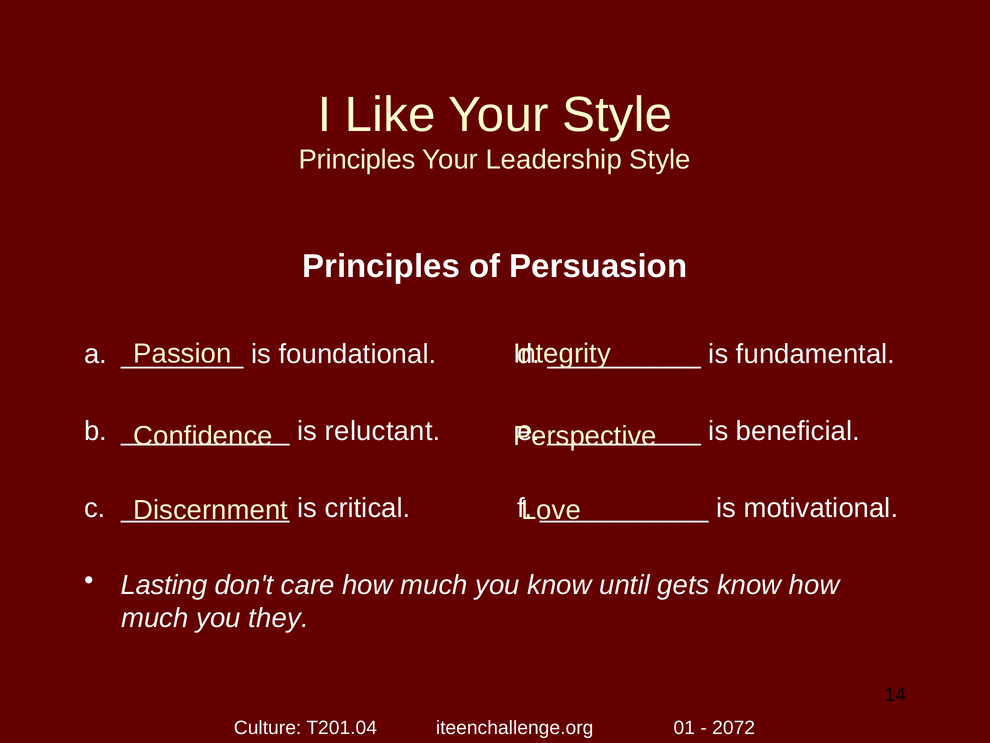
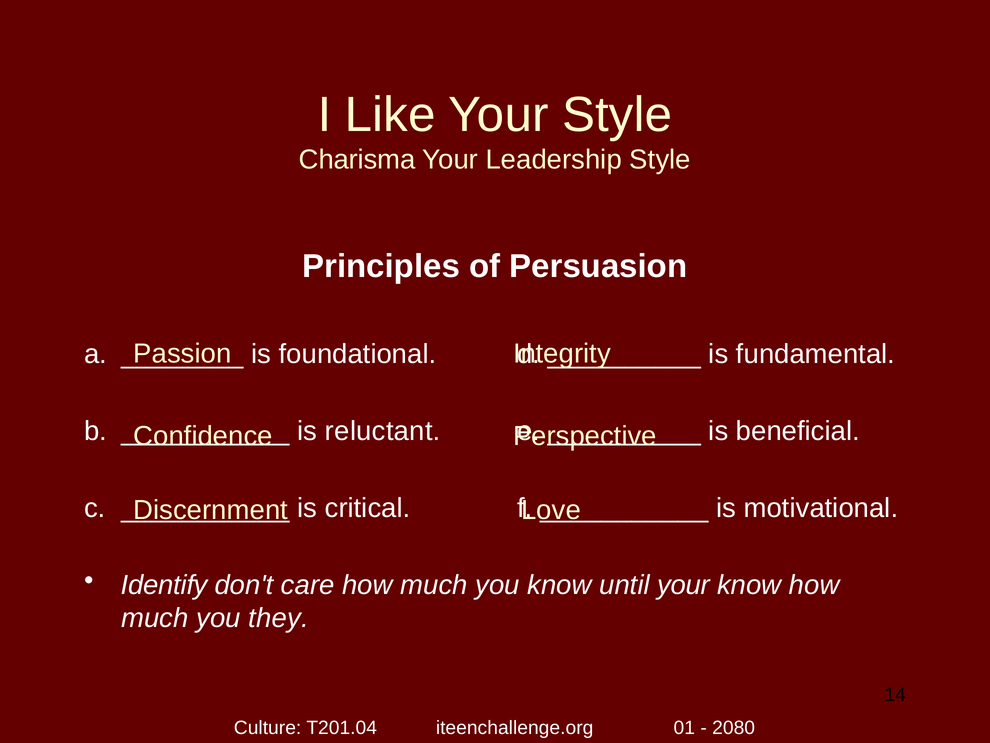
Principles at (357, 159): Principles -> Charisma
Lasting: Lasting -> Identify
until gets: gets -> your
2072: 2072 -> 2080
